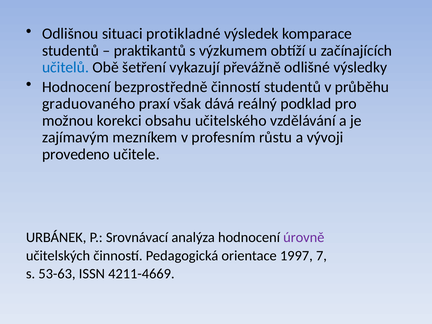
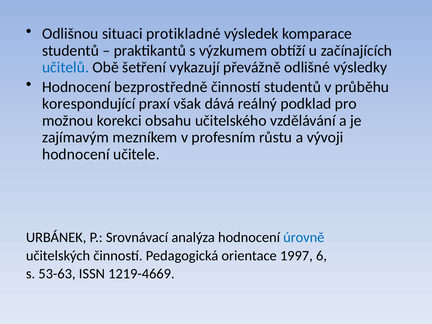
graduovaného: graduovaného -> korespondující
provedeno at (76, 154): provedeno -> hodnocení
úrovně colour: purple -> blue
7: 7 -> 6
4211-4669: 4211-4669 -> 1219-4669
